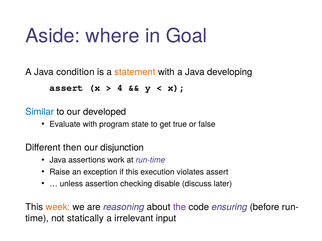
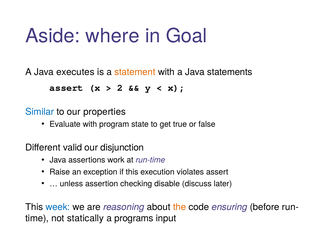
condition: condition -> executes
developing: developing -> statements
4: 4 -> 2
developed: developed -> properties
then: then -> valid
week colour: orange -> blue
the colour: purple -> orange
irrelevant: irrelevant -> programs
